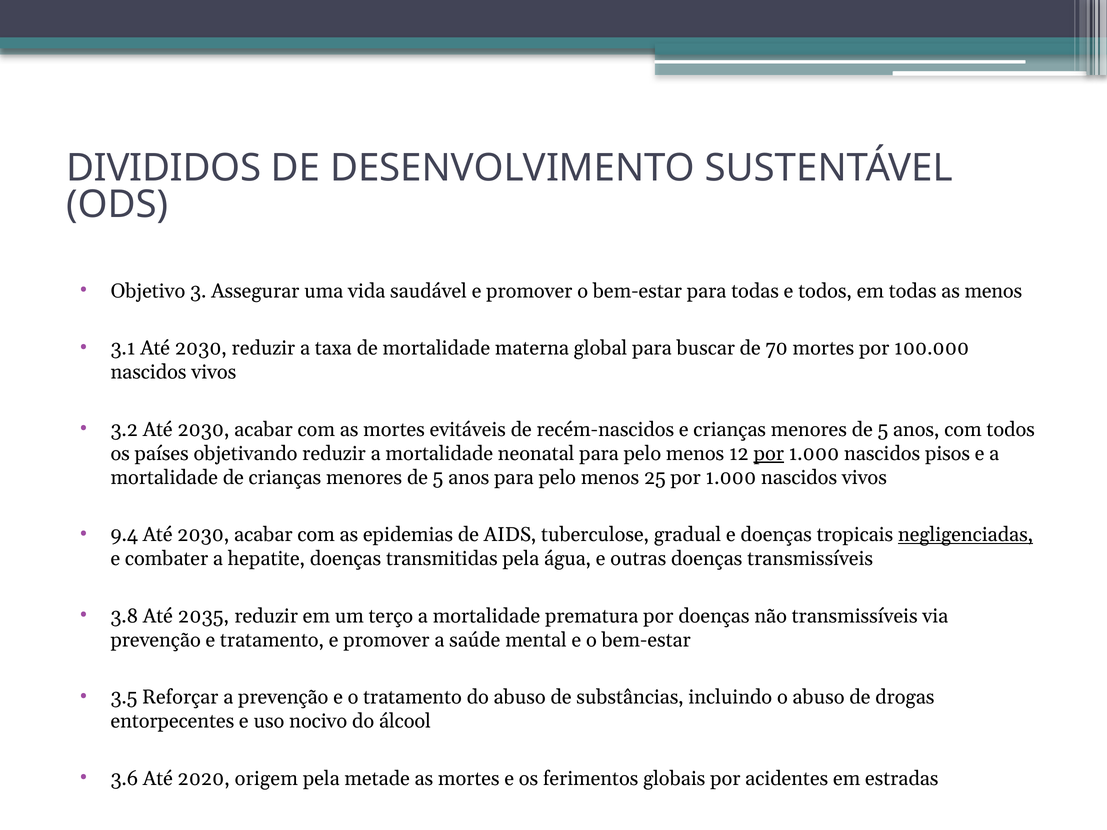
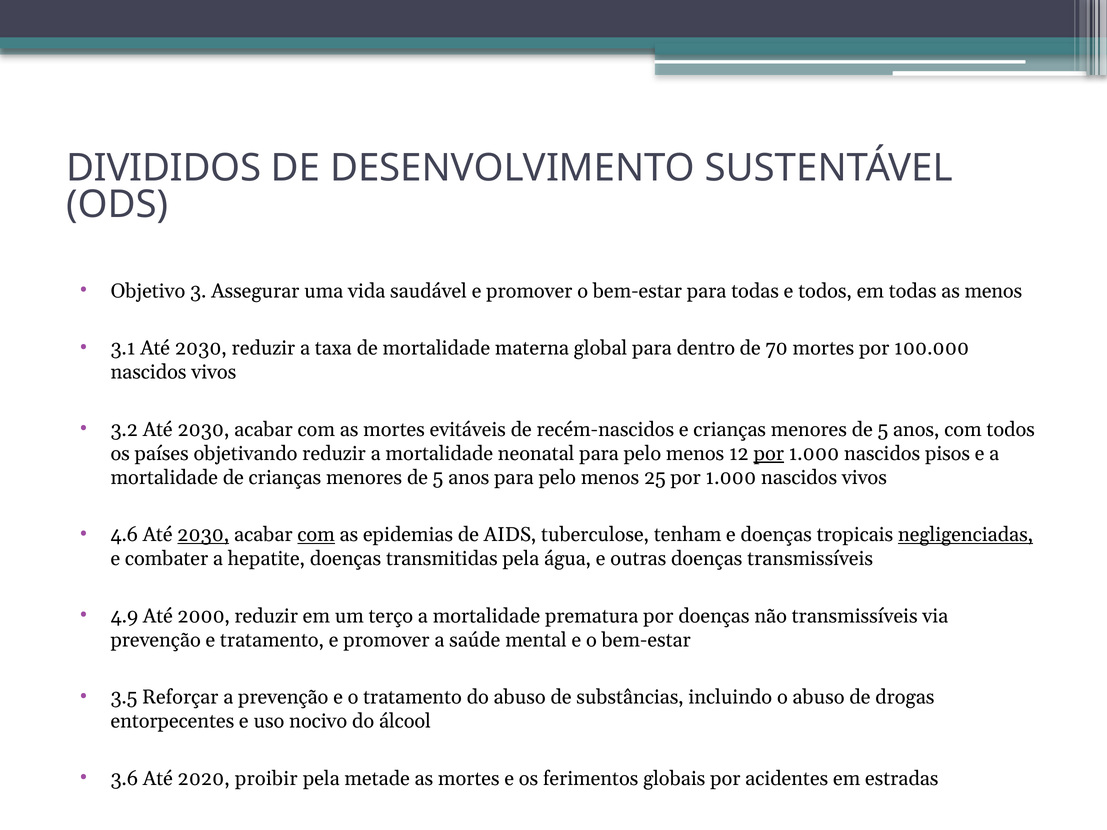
buscar: buscar -> dentro
9.4: 9.4 -> 4.6
2030 at (203, 535) underline: none -> present
com at (316, 535) underline: none -> present
gradual: gradual -> tenham
3.8: 3.8 -> 4.9
2035: 2035 -> 2000
origem: origem -> proibir
